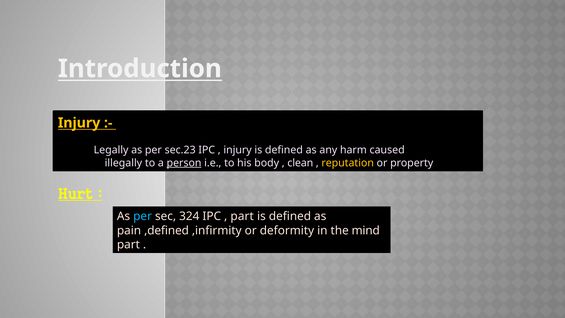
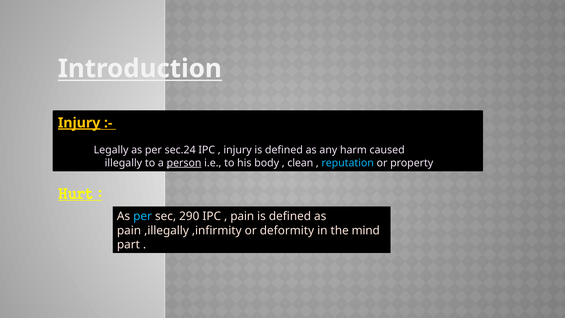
Injury at (79, 123) underline: none -> present
sec.23: sec.23 -> sec.24
reputation colour: yellow -> light blue
324: 324 -> 290
part at (242, 216): part -> pain
,defined: ,defined -> ,illegally
